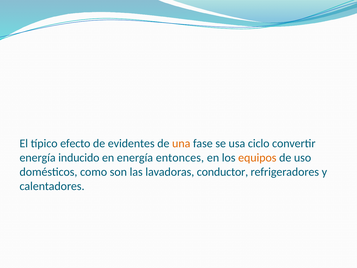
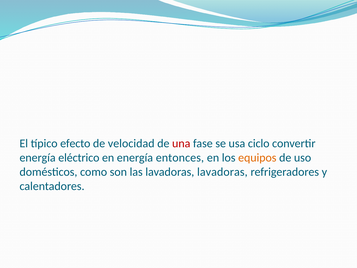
evidentes: evidentes -> velocidad
una colour: orange -> red
inducido: inducido -> eléctrico
lavadoras conductor: conductor -> lavadoras
